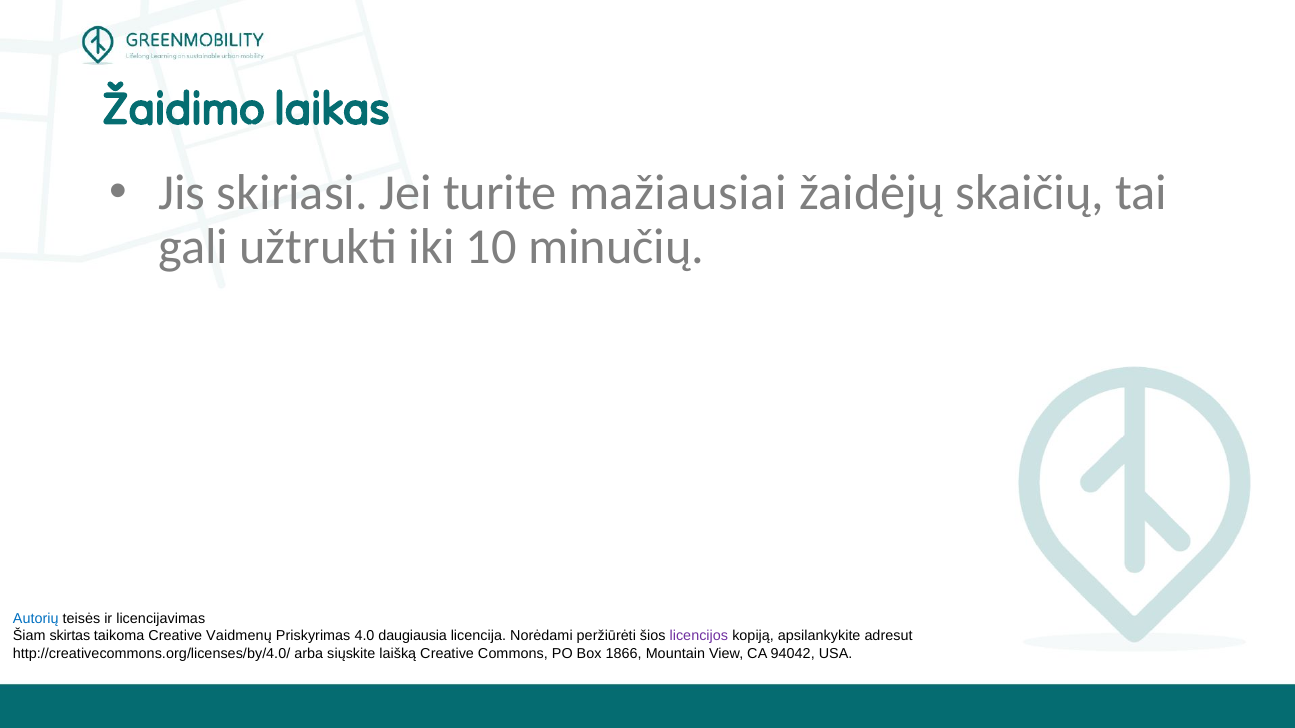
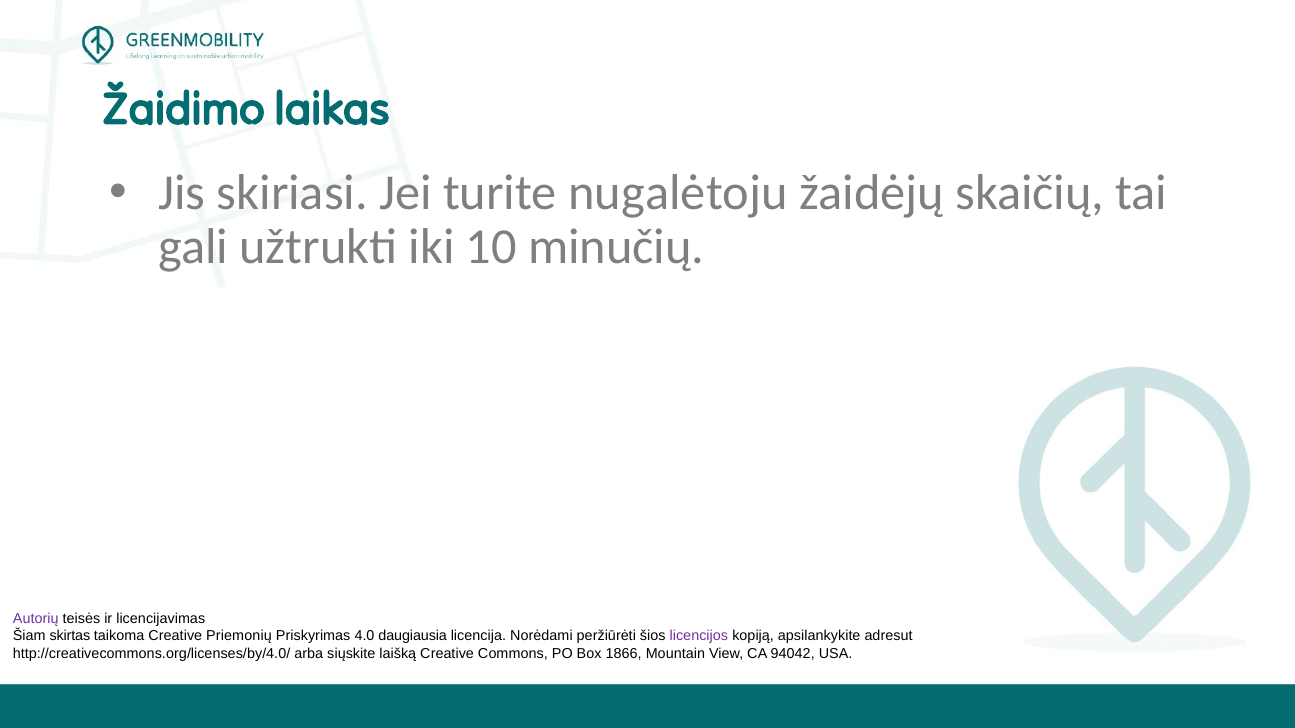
mažiausiai: mažiausiai -> nugalėtoju
Autorių colour: blue -> purple
Vaidmenų: Vaidmenų -> Priemonių
